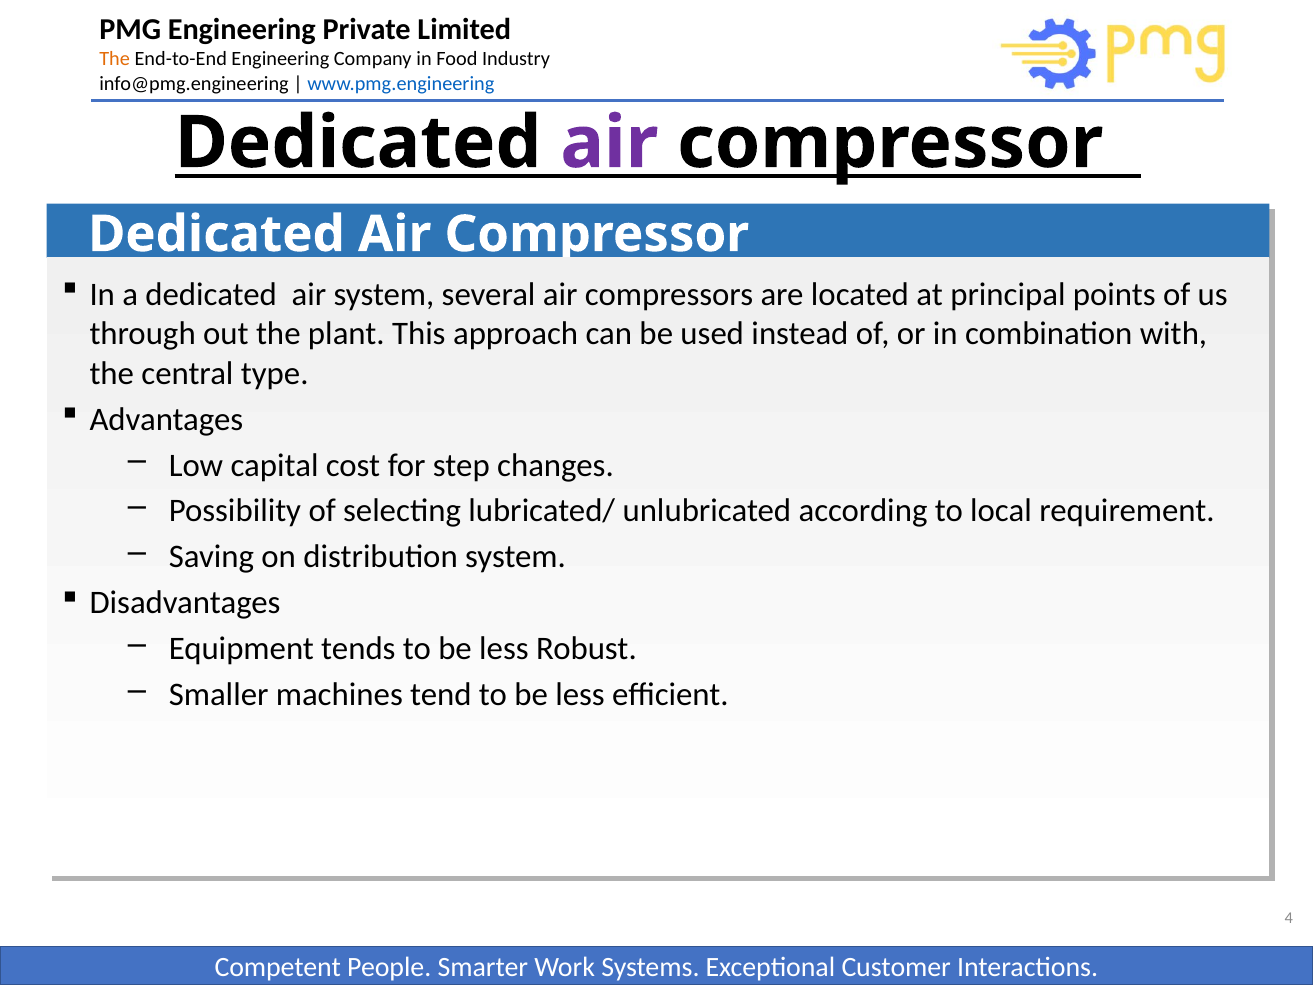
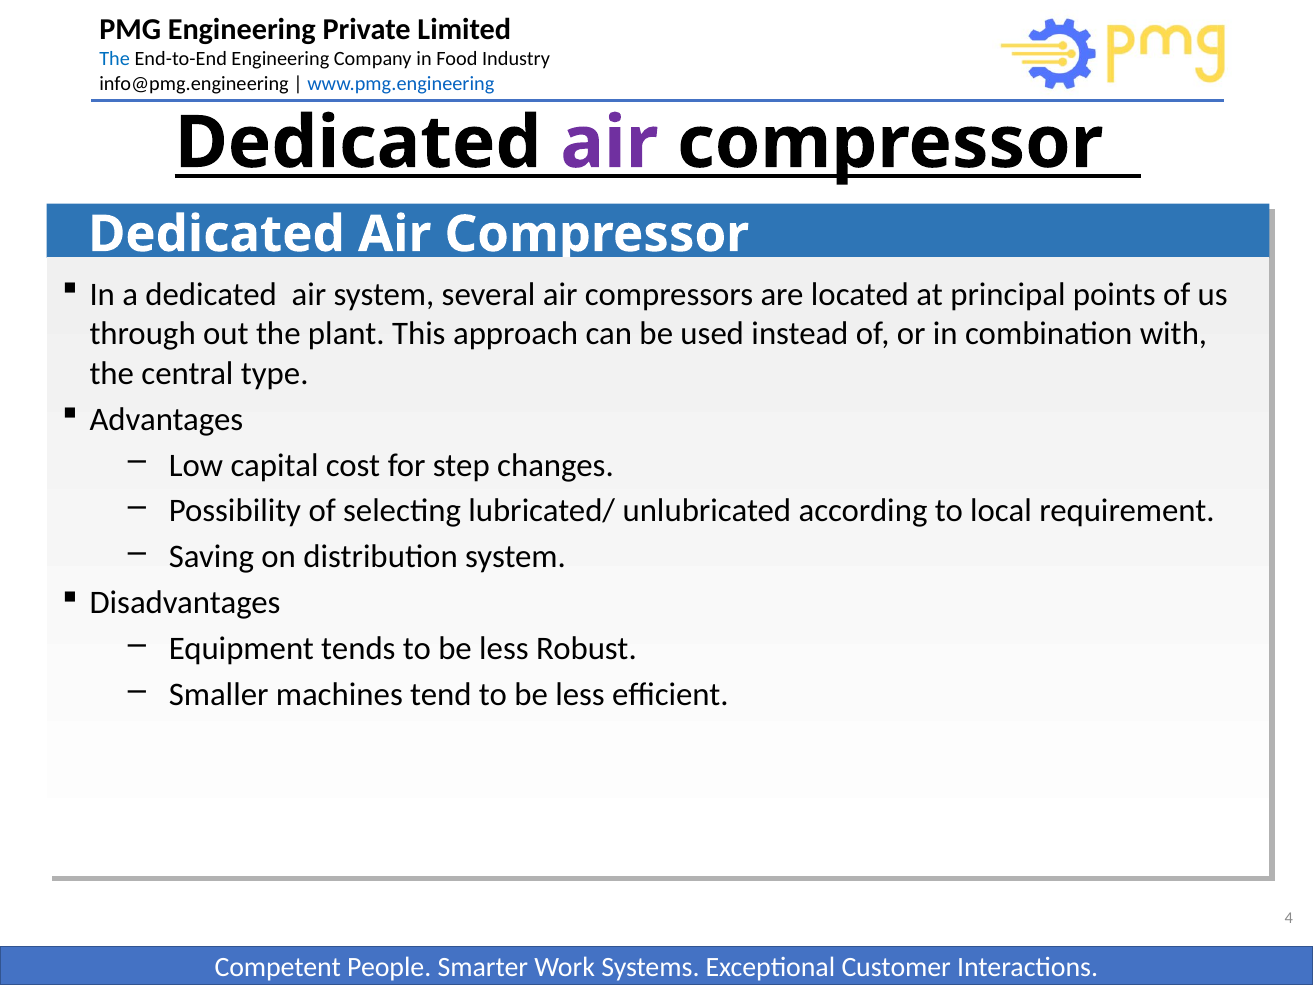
The at (115, 59) colour: orange -> blue
